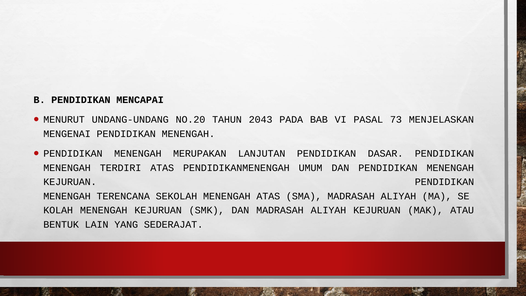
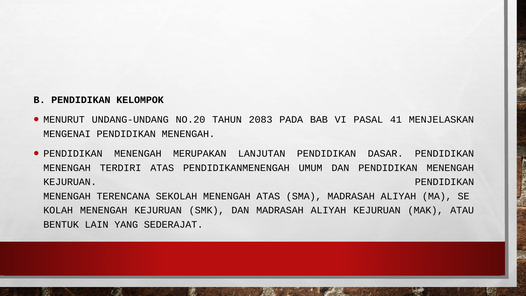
MENCAPAI: MENCAPAI -> KELOMPOK
2043: 2043 -> 2083
73: 73 -> 41
